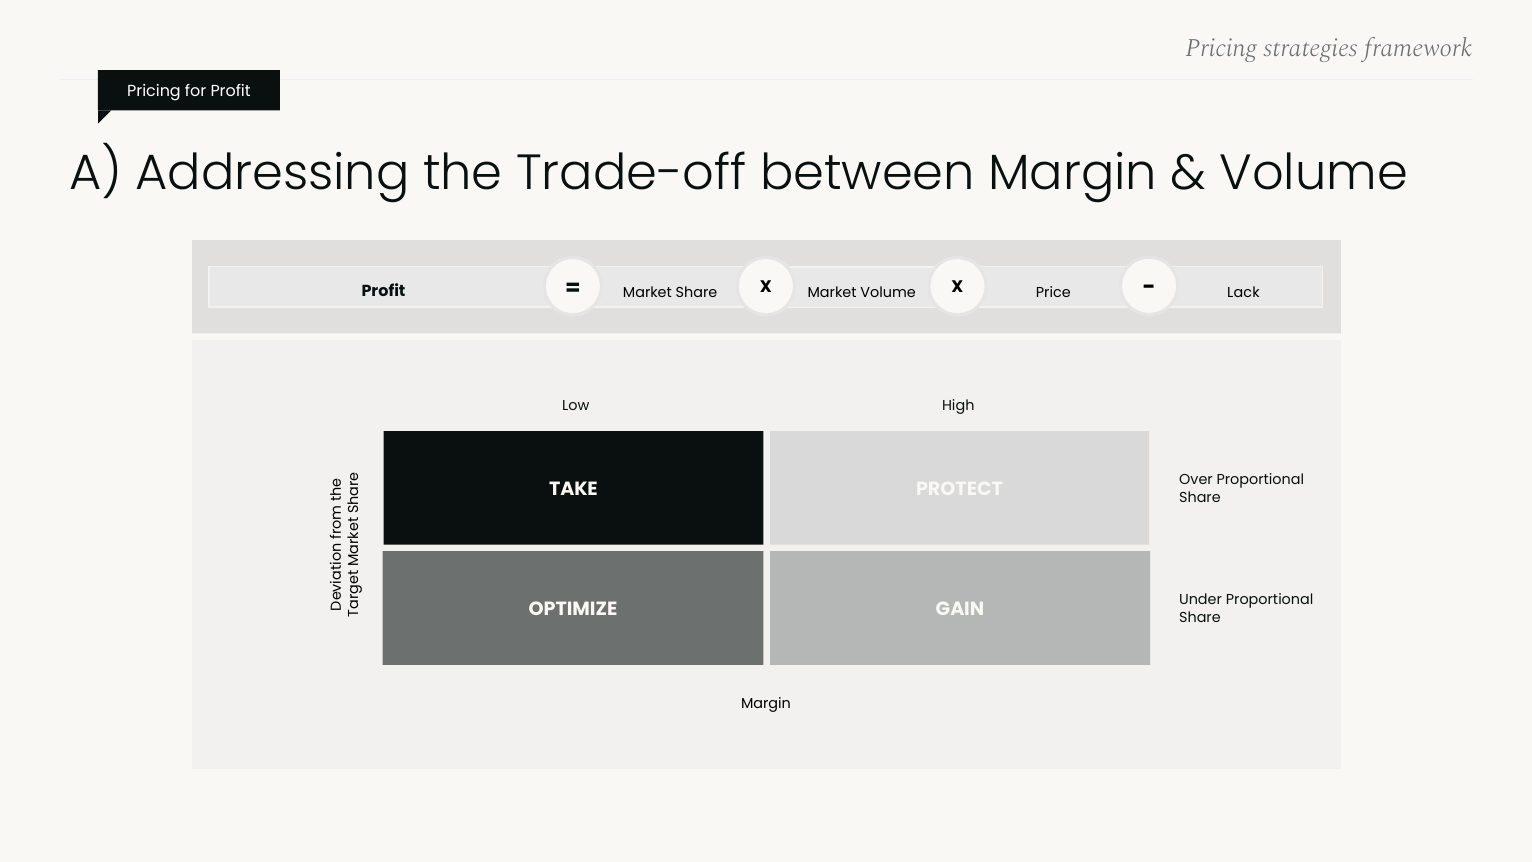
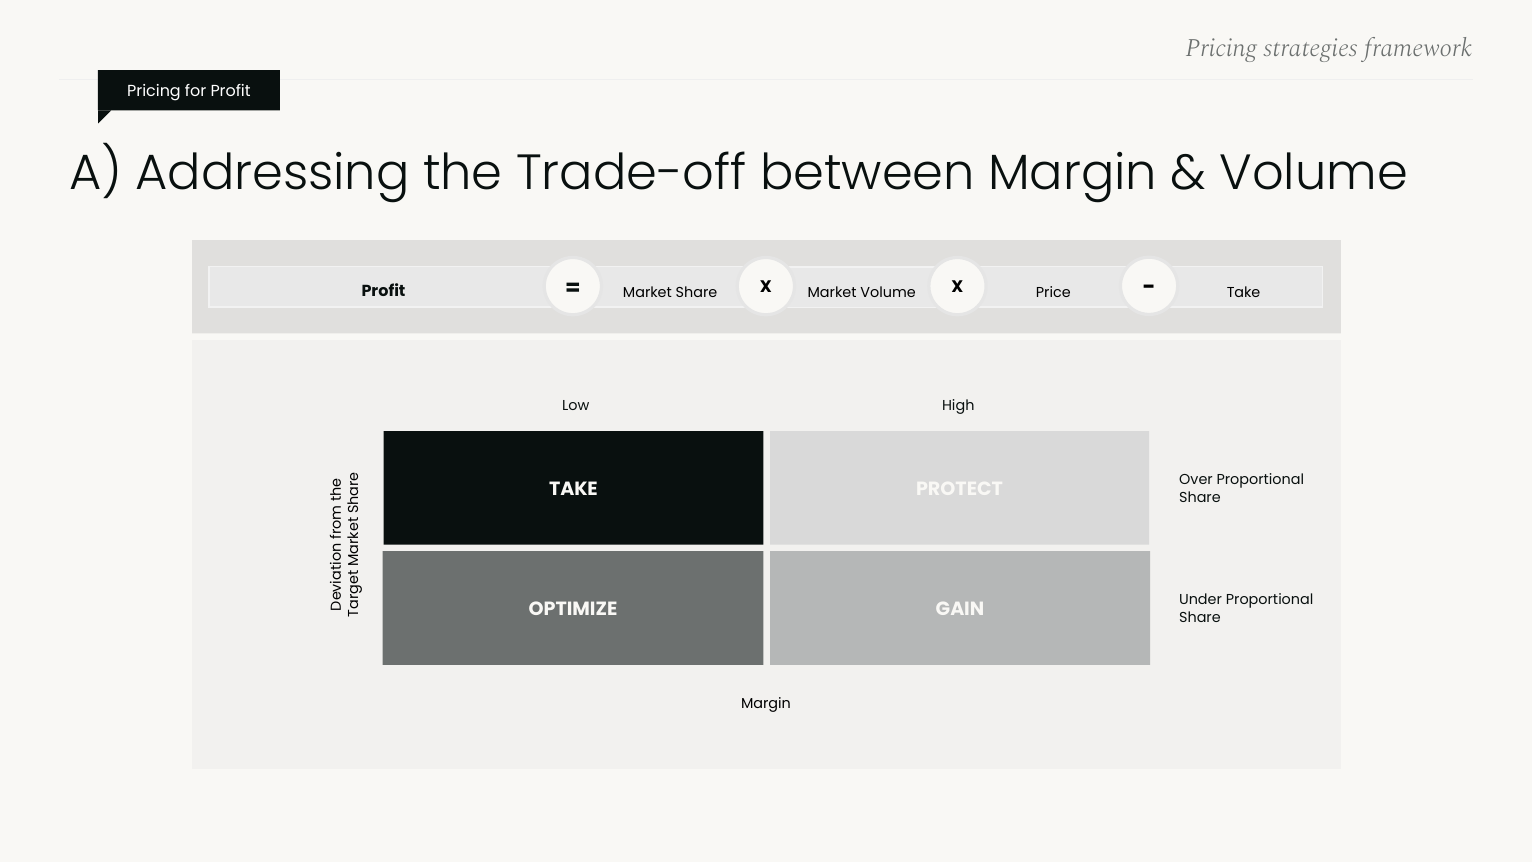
Price Lack: Lack -> Take
